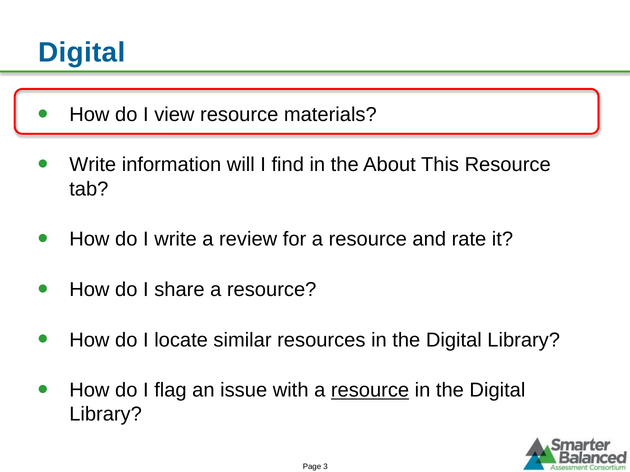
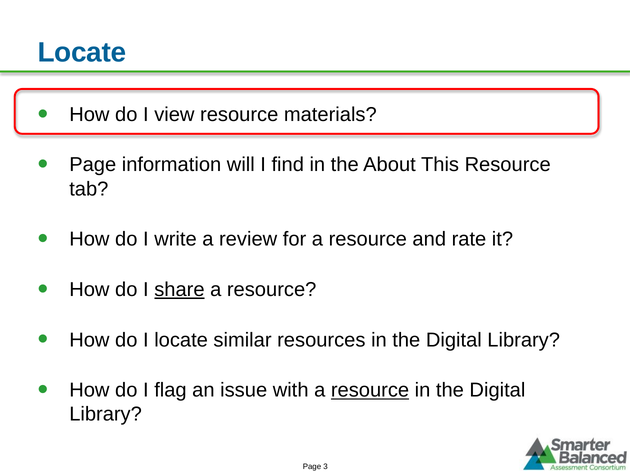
Digital at (82, 53): Digital -> Locate
Write at (93, 165): Write -> Page
share underline: none -> present
